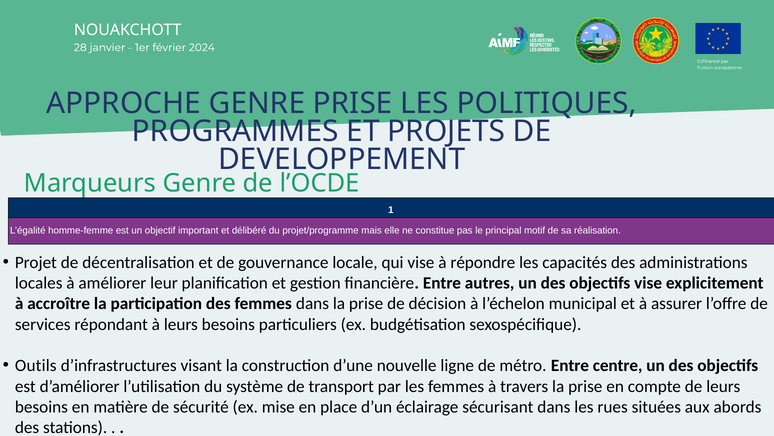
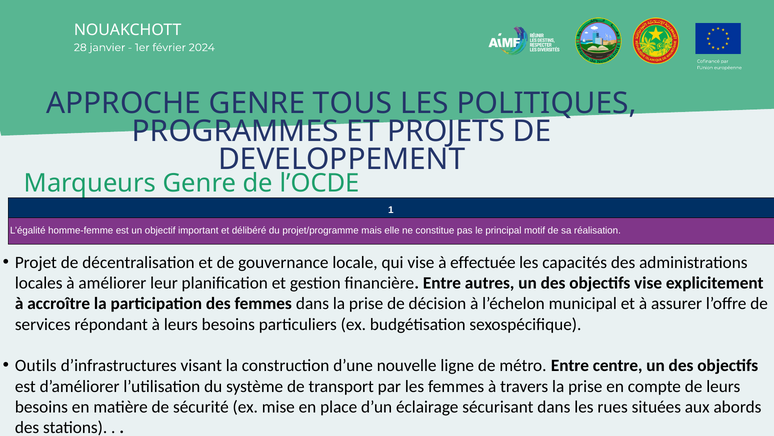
GENRE PRISE: PRISE -> TOUS
répondre: répondre -> effectuée
